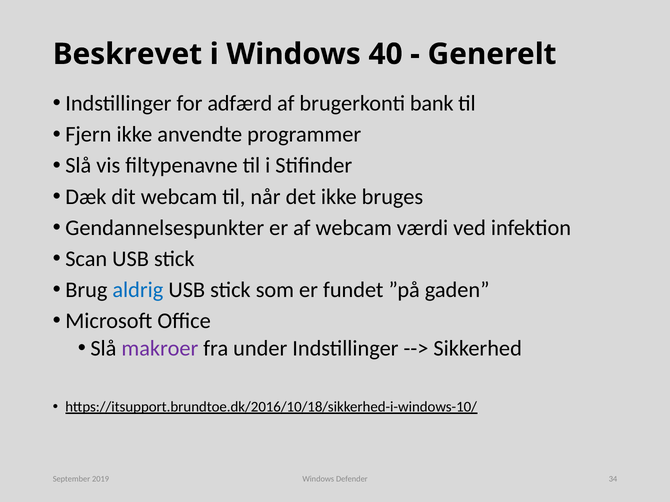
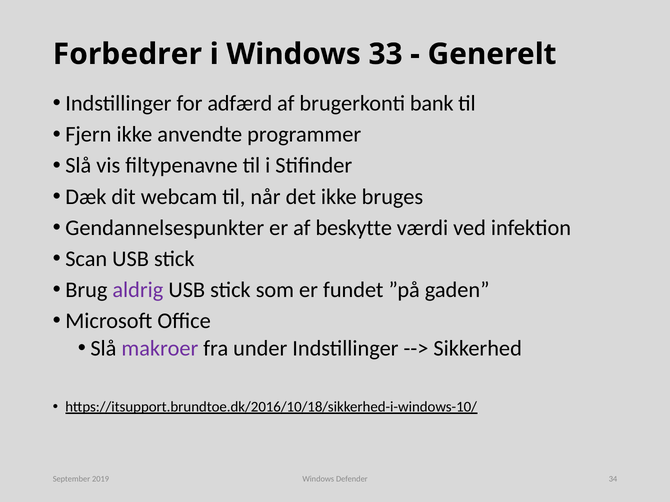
Beskrevet: Beskrevet -> Forbedrer
40: 40 -> 33
af webcam: webcam -> beskytte
aldrig colour: blue -> purple
